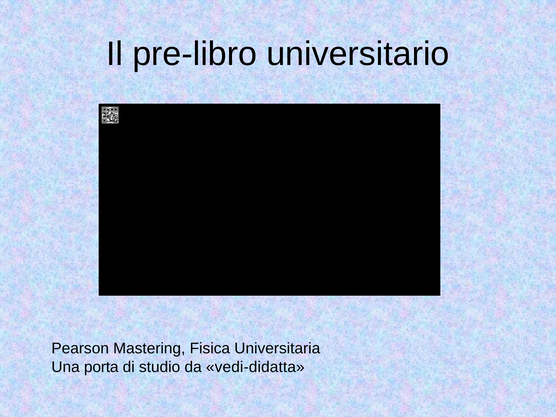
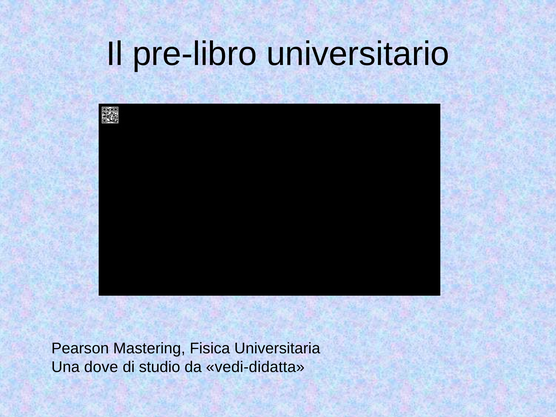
porta: porta -> dove
